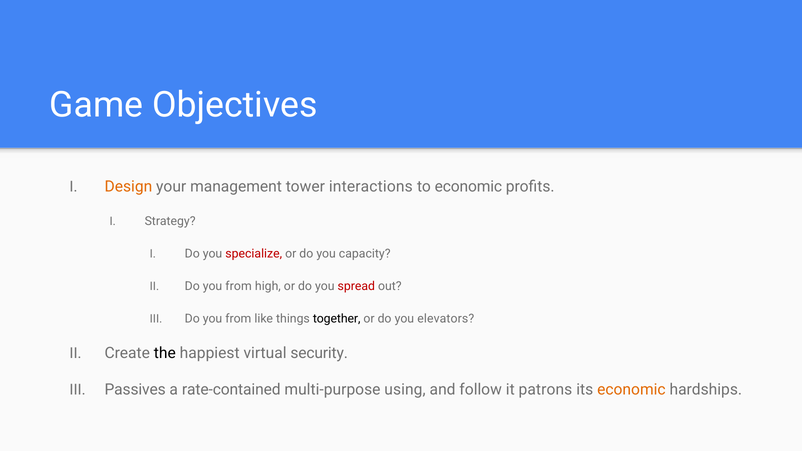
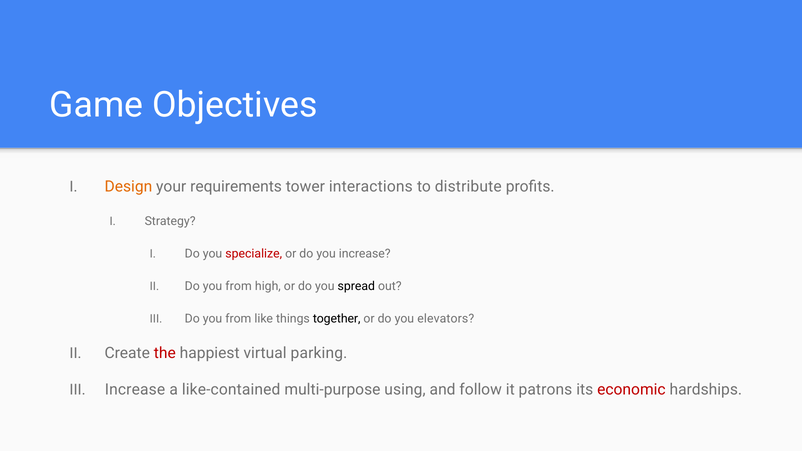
management: management -> requirements
to economic: economic -> distribute
you capacity: capacity -> increase
spread colour: red -> black
the colour: black -> red
security: security -> parking
Passives at (135, 390): Passives -> Increase
rate-contained: rate-contained -> like-contained
economic at (631, 390) colour: orange -> red
